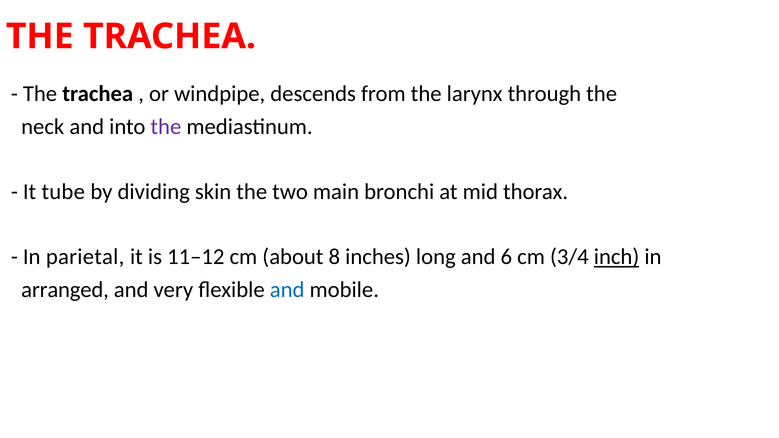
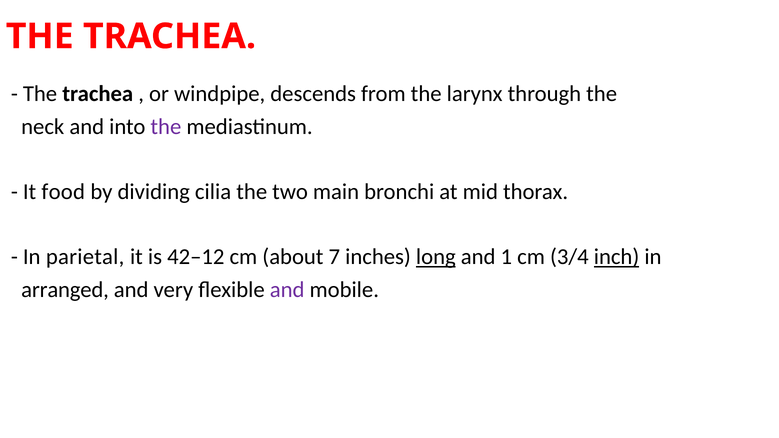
tube: tube -> food
skin: skin -> cilia
11–12: 11–12 -> 42–12
8: 8 -> 7
long underline: none -> present
6: 6 -> 1
and at (287, 290) colour: blue -> purple
